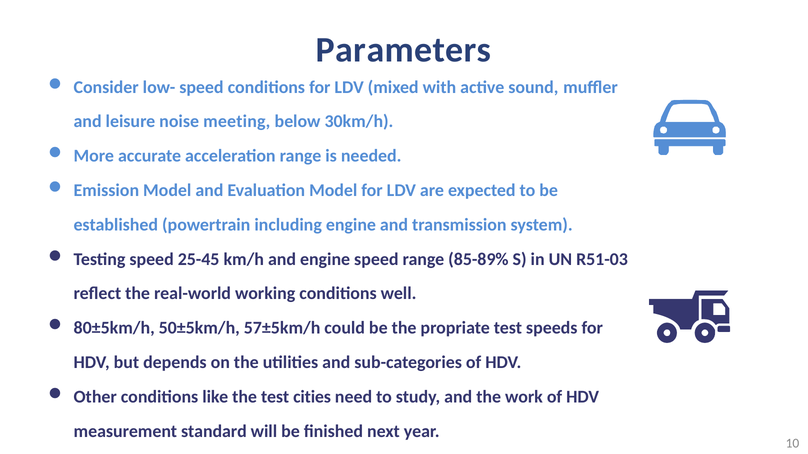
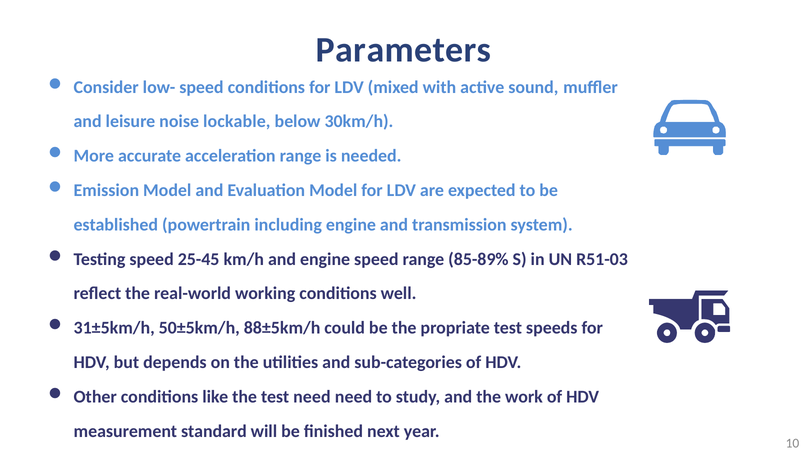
meeting: meeting -> lockable
80±5km/h: 80±5km/h -> 31±5km/h
57±5km/h: 57±5km/h -> 88±5km/h
test cities: cities -> need
